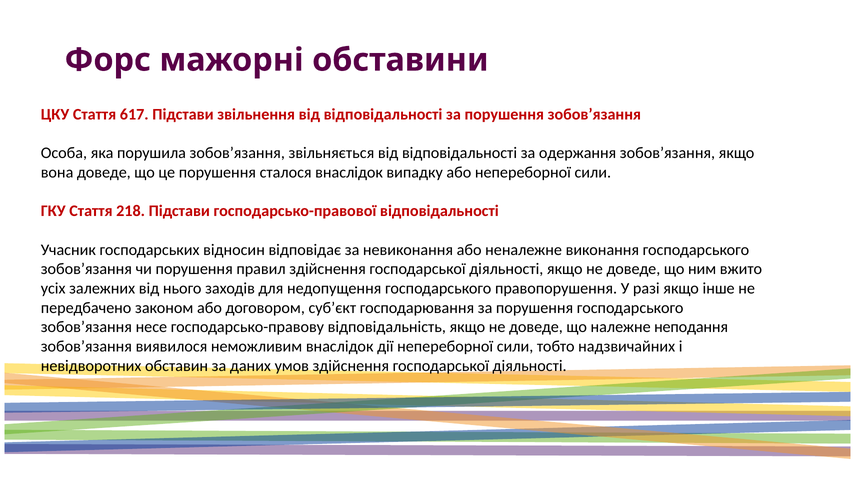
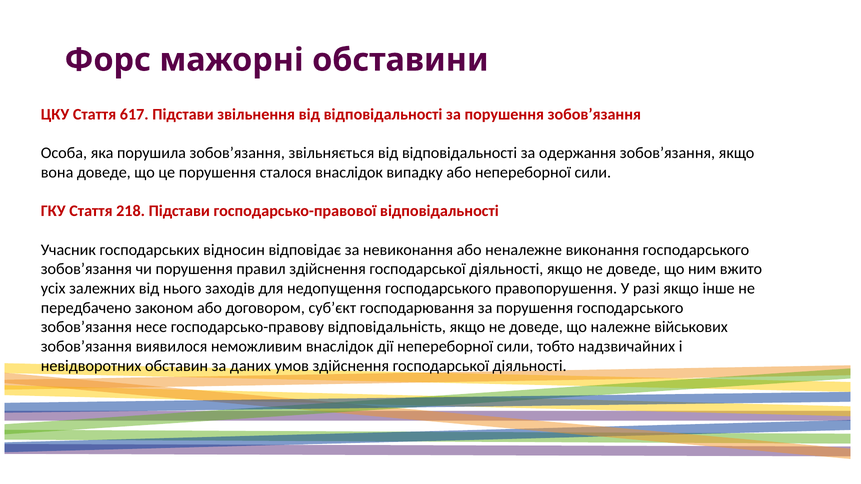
неподання: неподання -> військових
